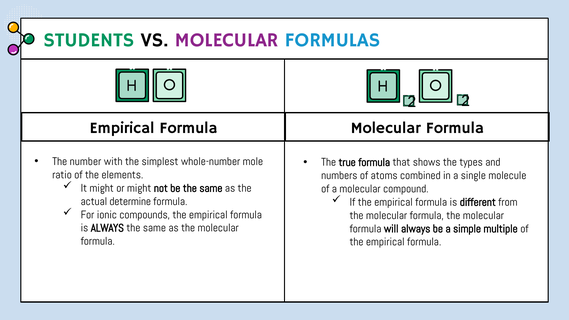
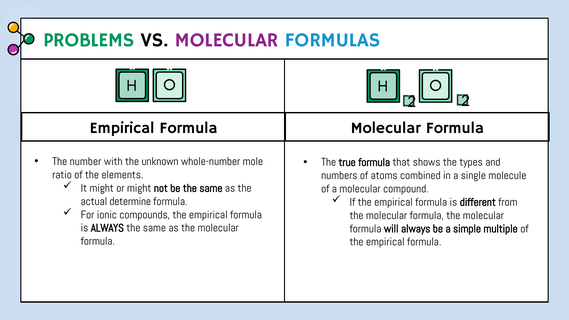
STUDENTS: STUDENTS -> PROBLEMS
simplest: simplest -> unknown
